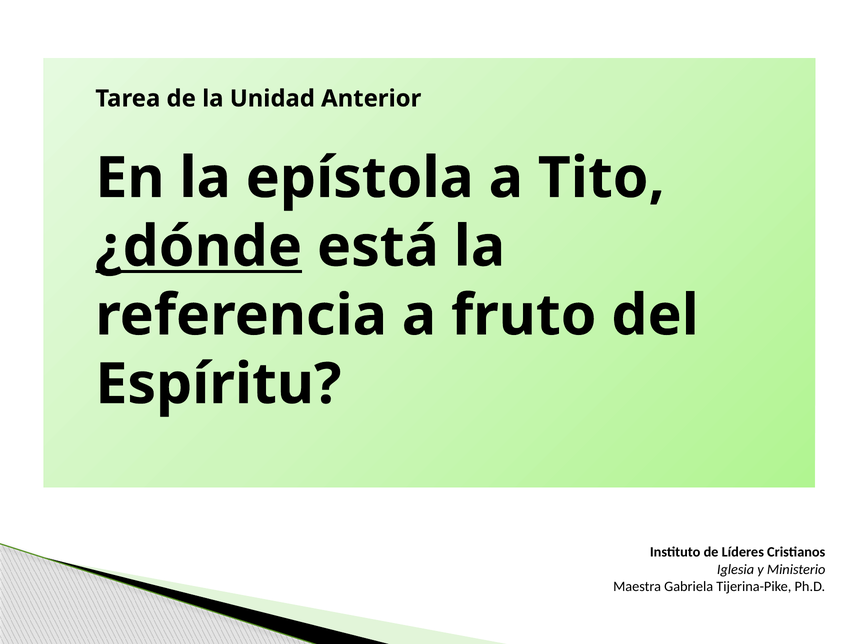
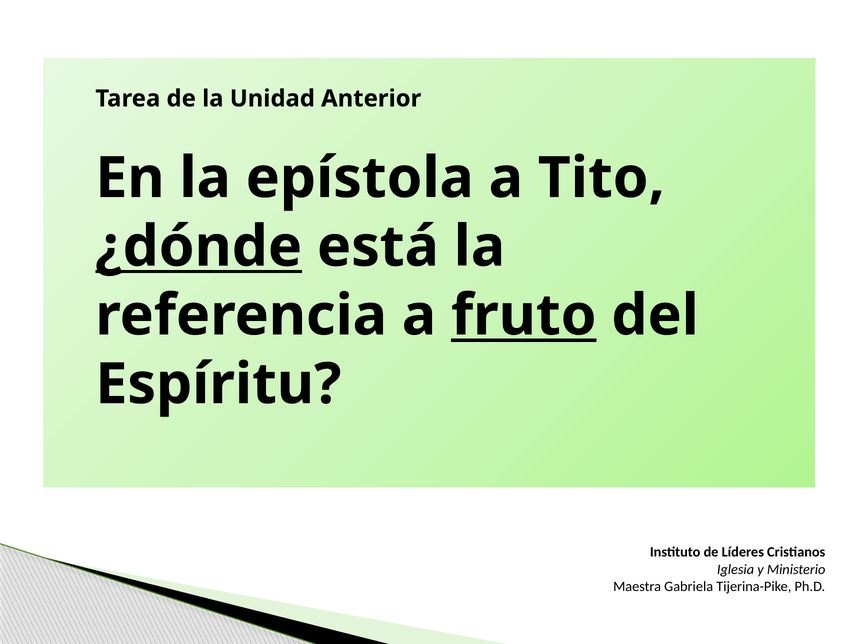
fruto underline: none -> present
